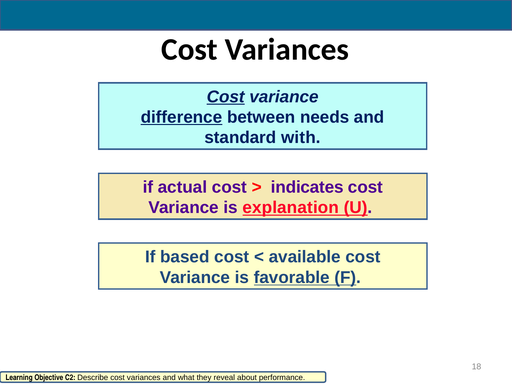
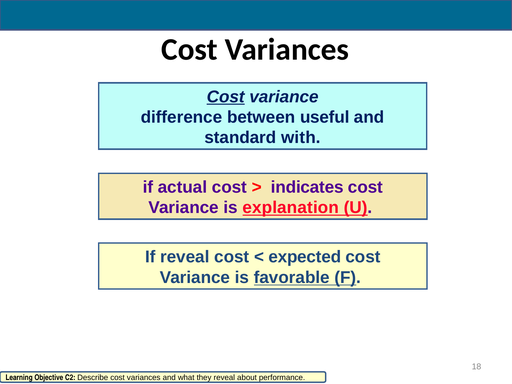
difference underline: present -> none
needs: needs -> useful
If based: based -> reveal
available: available -> expected
